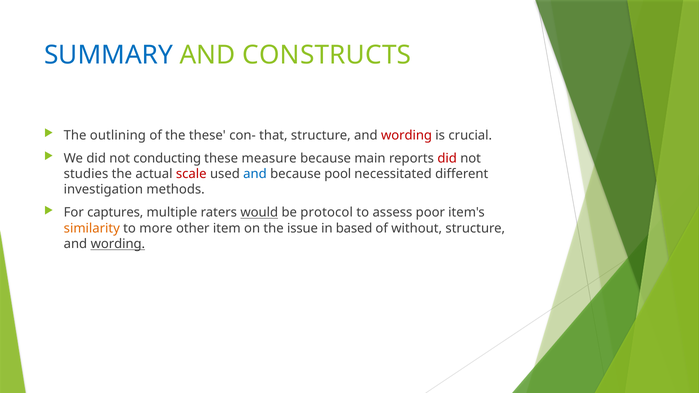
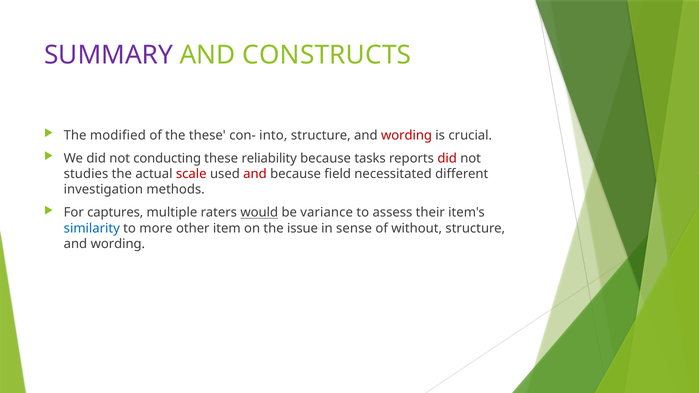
SUMMARY colour: blue -> purple
outlining: outlining -> modified
that: that -> into
measure: measure -> reliability
main: main -> tasks
and at (255, 174) colour: blue -> red
pool: pool -> field
protocol: protocol -> variance
poor: poor -> their
similarity colour: orange -> blue
based: based -> sense
wording at (118, 244) underline: present -> none
